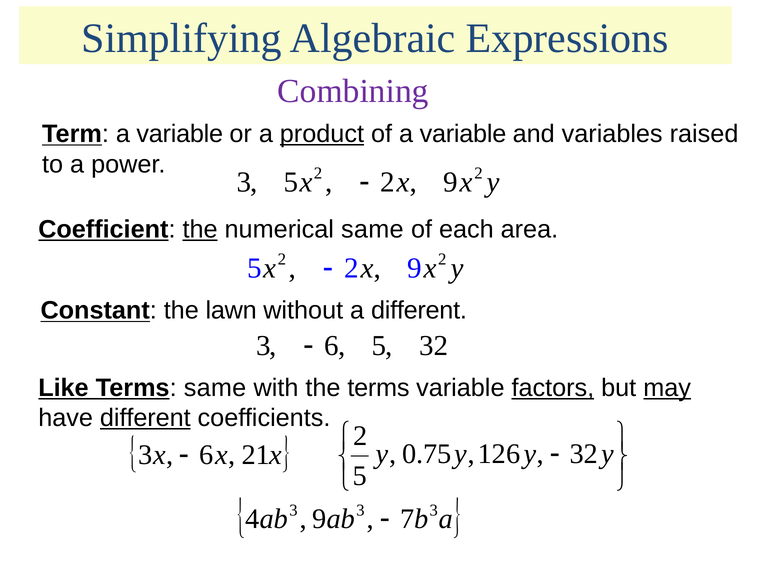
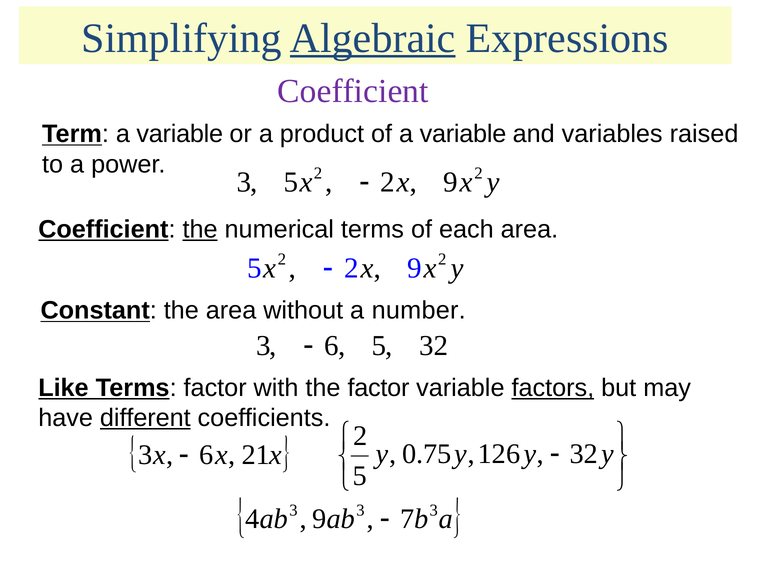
Algebraic underline: none -> present
Combining at (353, 91): Combining -> Coefficient
product underline: present -> none
numerical same: same -> terms
the lawn: lawn -> area
a different: different -> number
Terms same: same -> factor
the terms: terms -> factor
may underline: present -> none
